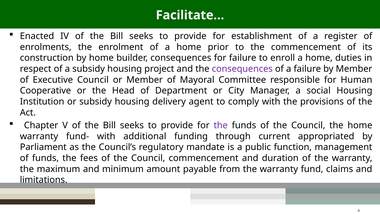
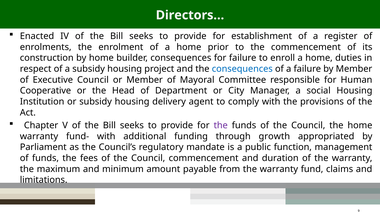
Facilitate…: Facilitate… -> Directors…
consequences at (242, 69) colour: purple -> blue
current: current -> growth
